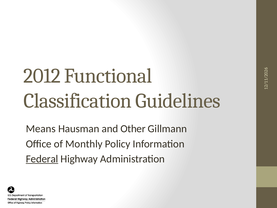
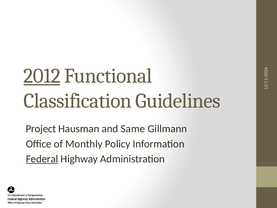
2012 underline: none -> present
Means: Means -> Project
Other: Other -> Same
